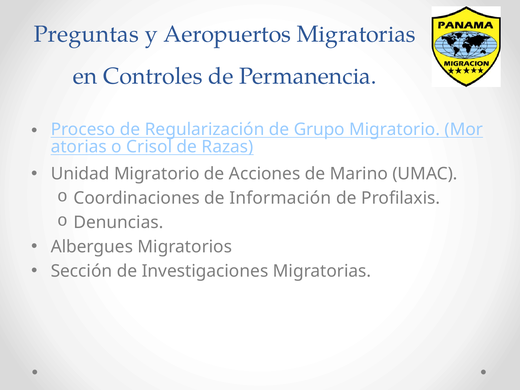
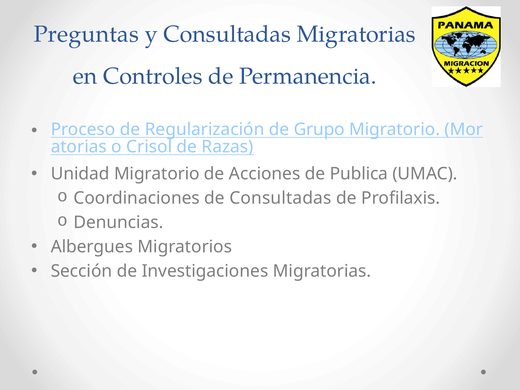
y Aeropuertos: Aeropuertos -> Consultadas
Marino: Marino -> Publica
de Información: Información -> Consultadas
